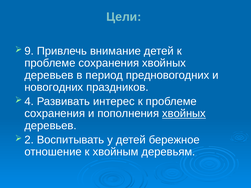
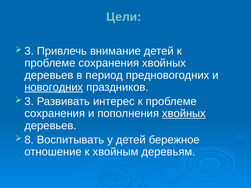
9 at (29, 51): 9 -> 3
новогодних underline: none -> present
4 at (29, 102): 4 -> 3
2: 2 -> 8
